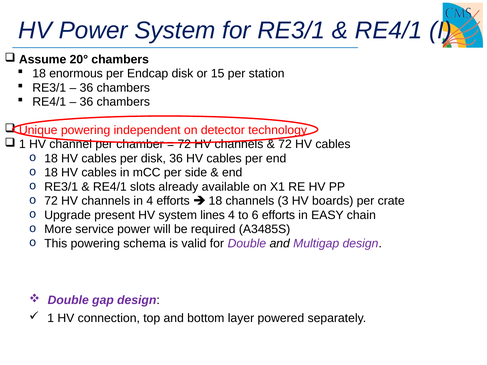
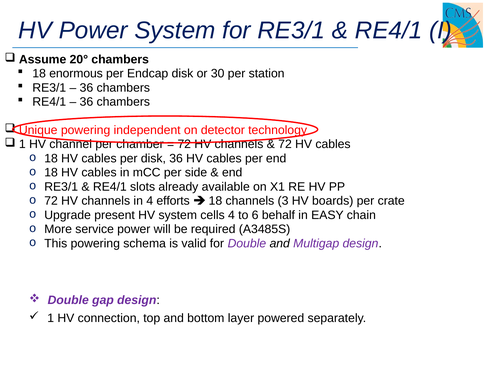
15: 15 -> 30
lines: lines -> cells
6 efforts: efforts -> behalf
